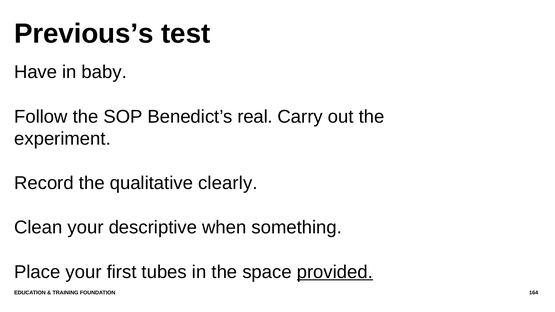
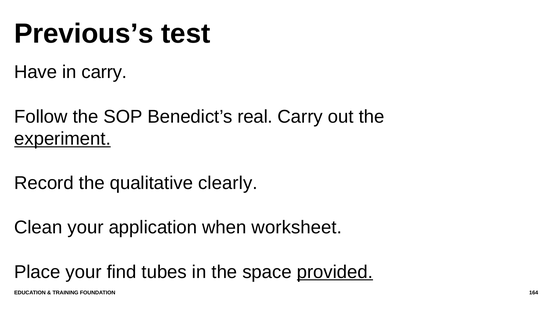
in baby: baby -> carry
experiment underline: none -> present
descriptive: descriptive -> application
something: something -> worksheet
first: first -> find
